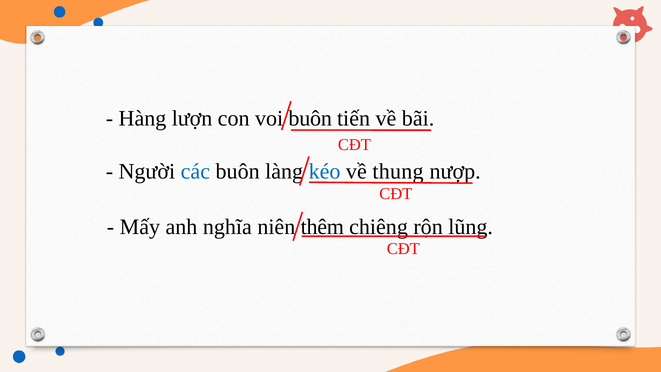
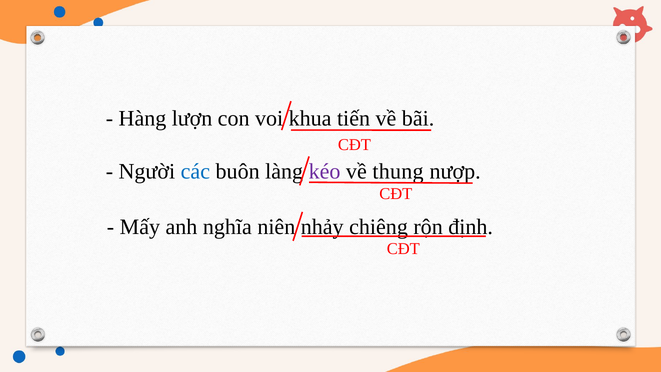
voi buôn: buôn -> khua
kéo colour: blue -> purple
thêm: thêm -> nhảy
lũng: lũng -> định
